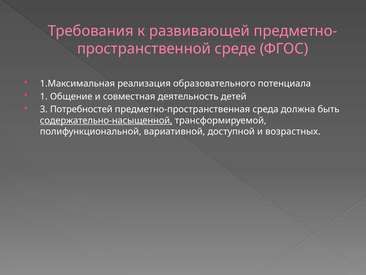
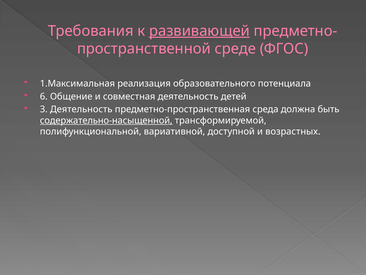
развивающей underline: none -> present
1: 1 -> 6
3 Потребностей: Потребностей -> Деятельность
